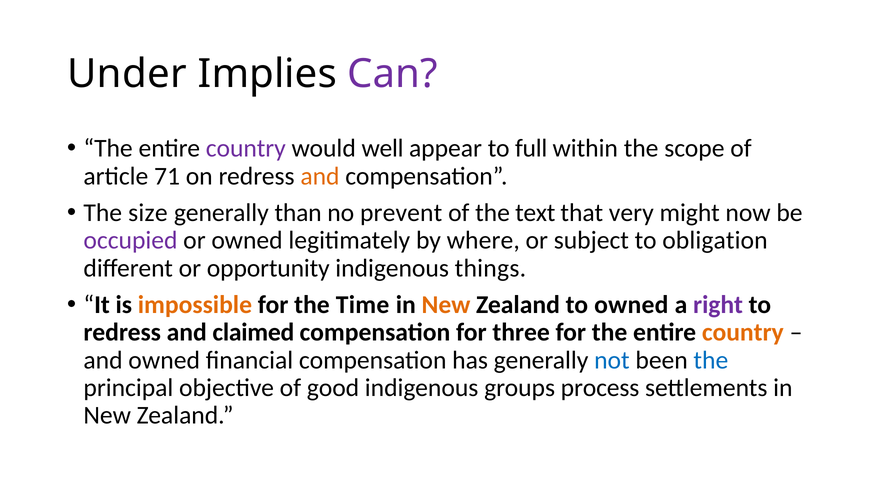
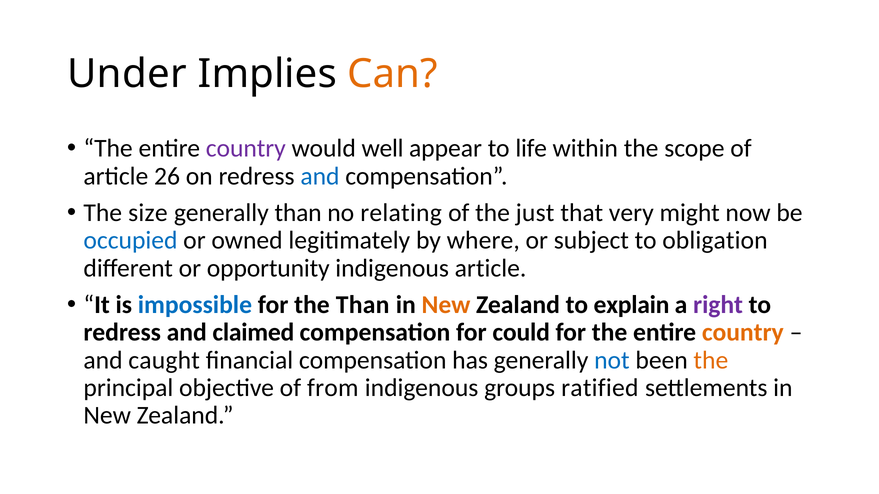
Can colour: purple -> orange
full: full -> life
71: 71 -> 26
and at (320, 176) colour: orange -> blue
prevent: prevent -> relating
text: text -> just
occupied colour: purple -> blue
indigenous things: things -> article
impossible colour: orange -> blue
the Time: Time -> Than
to owned: owned -> explain
three: three -> could
and owned: owned -> caught
the at (711, 360) colour: blue -> orange
good: good -> from
process: process -> ratified
